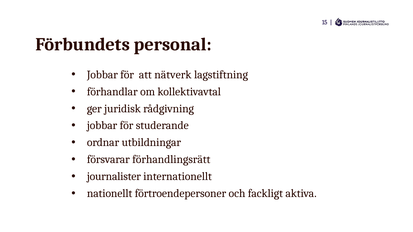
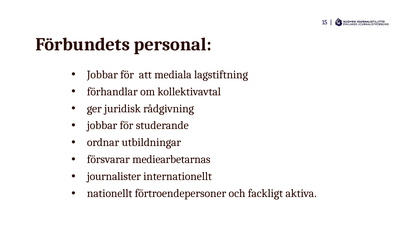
nätverk: nätverk -> mediala
förhandlingsrätt: förhandlingsrätt -> mediearbetarnas
